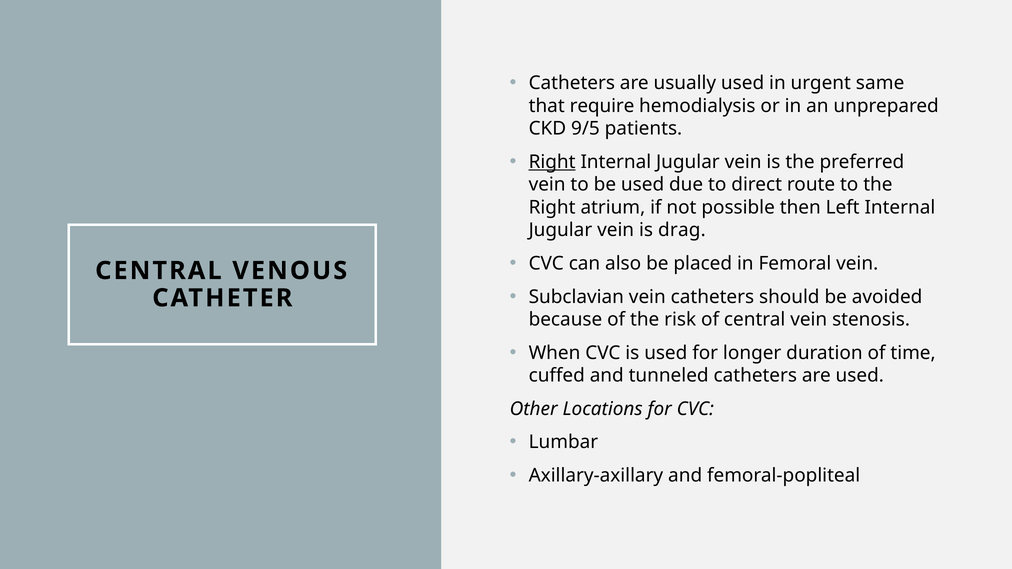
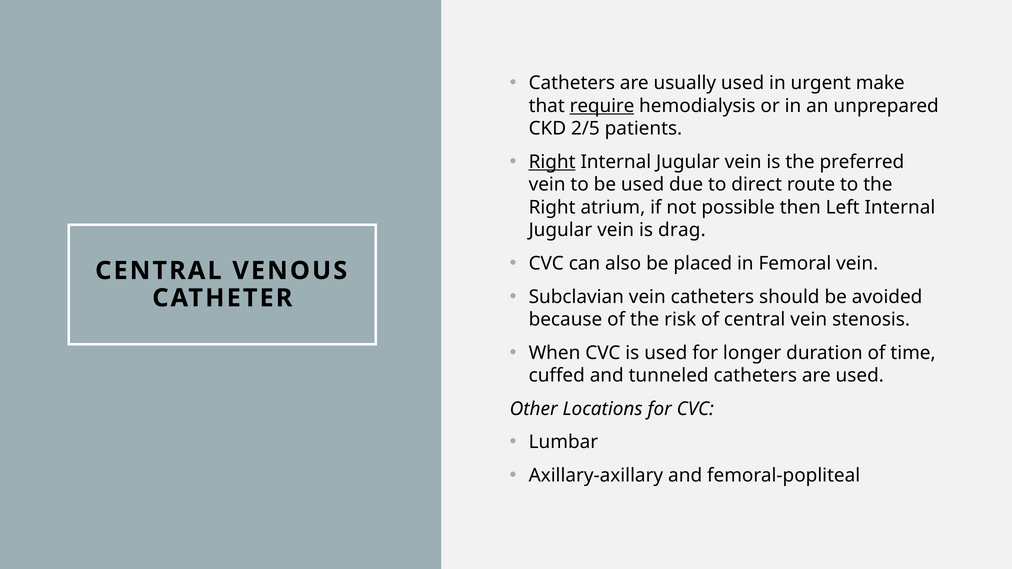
same: same -> make
require underline: none -> present
9/5: 9/5 -> 2/5
